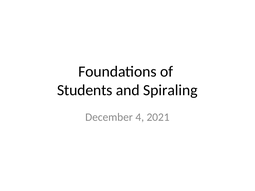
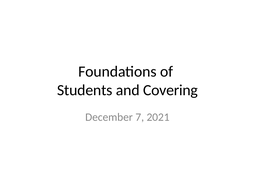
Spiraling: Spiraling -> Covering
4: 4 -> 7
